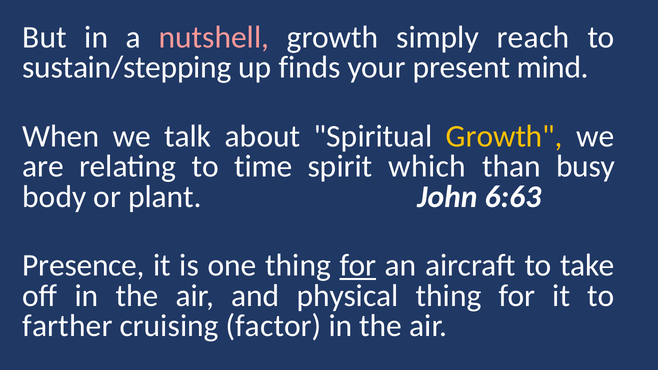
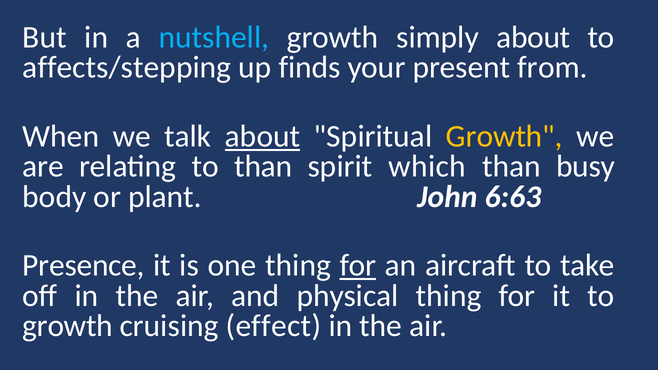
nutshell colour: pink -> light blue
simply reach: reach -> about
sustain/stepping: sustain/stepping -> affects/stepping
mind: mind -> from
about at (263, 136) underline: none -> present
to time: time -> than
farther at (67, 326): farther -> growth
factor: factor -> effect
